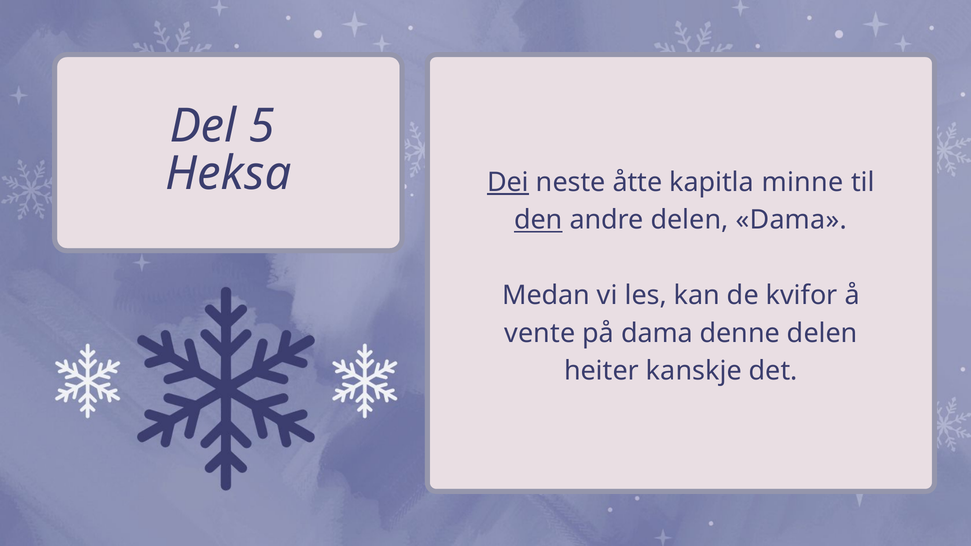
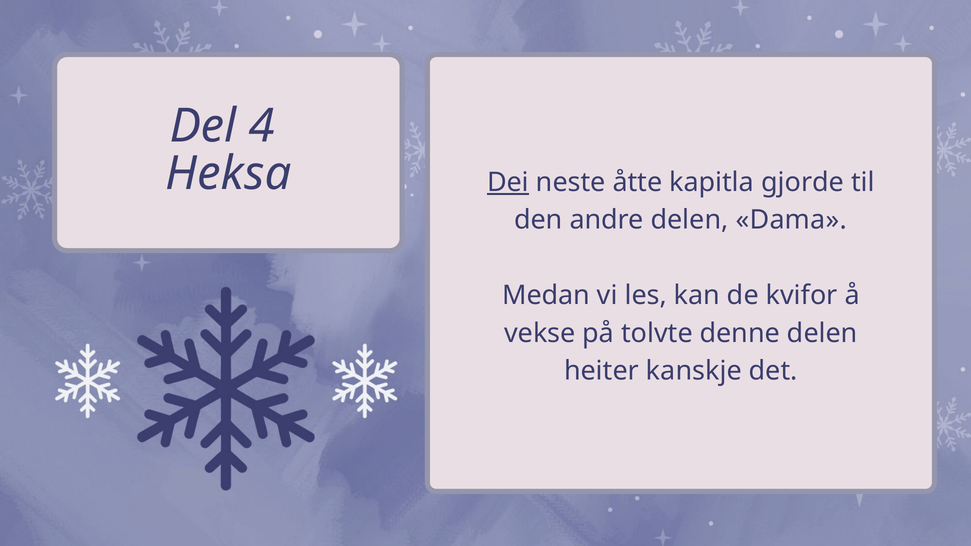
5: 5 -> 4
minne: minne -> gjorde
den underline: present -> none
vente: vente -> vekse
på dama: dama -> tolvte
